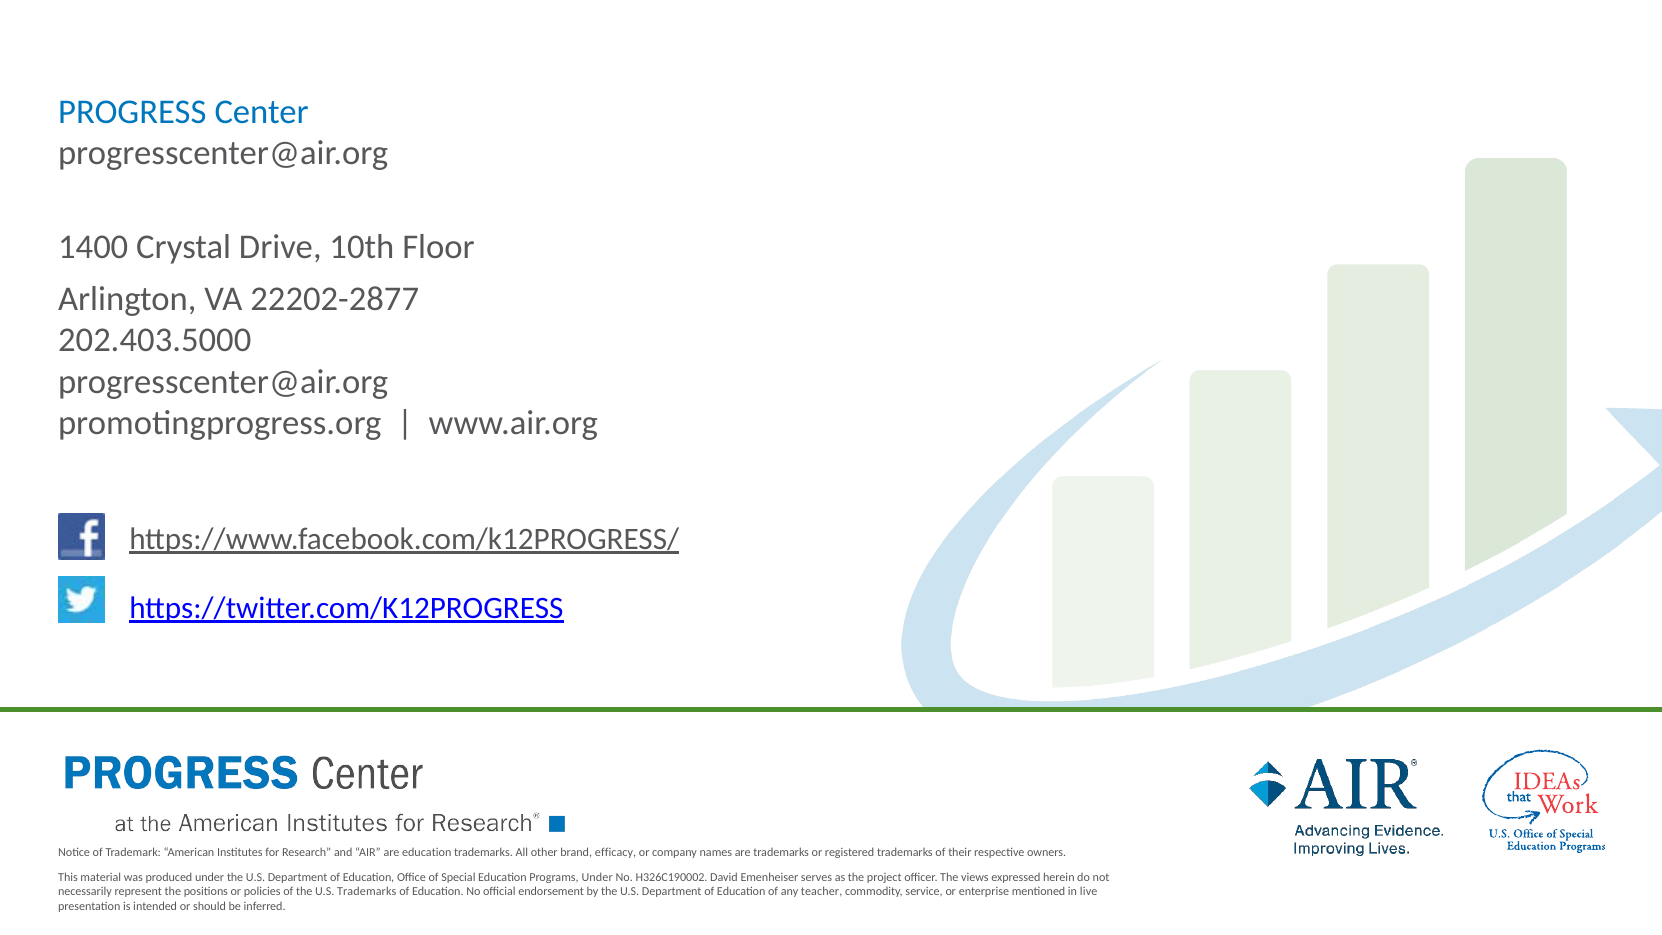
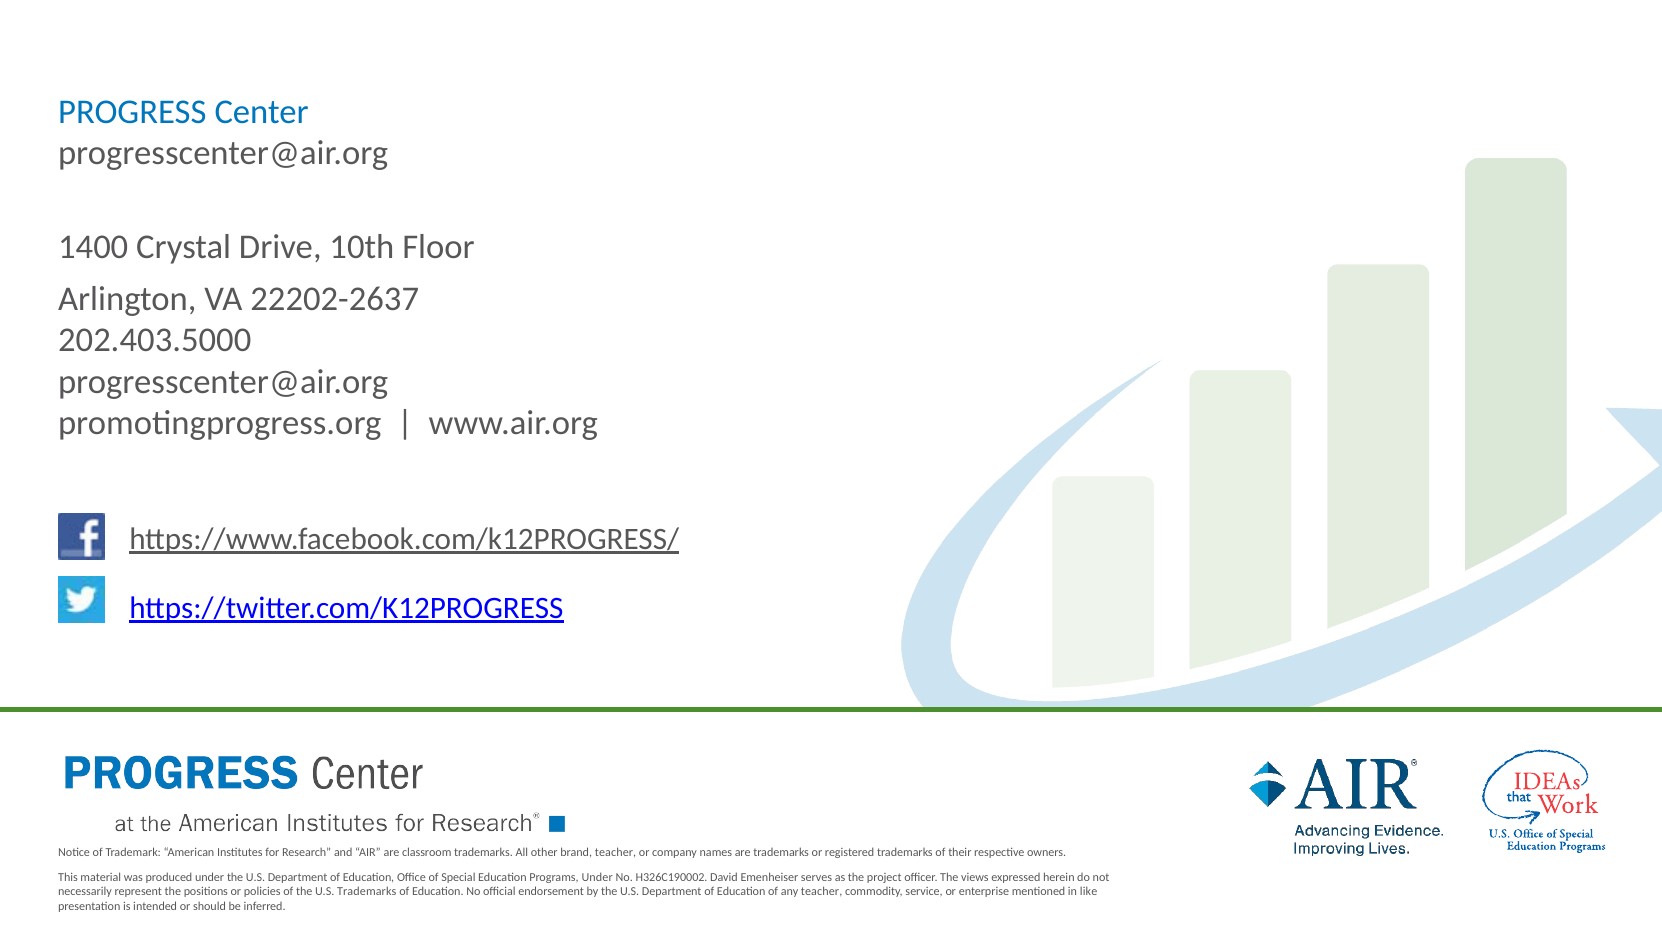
22202-2877: 22202-2877 -> 22202-2637
are education: education -> classroom
brand efficacy: efficacy -> teacher
live: live -> like
